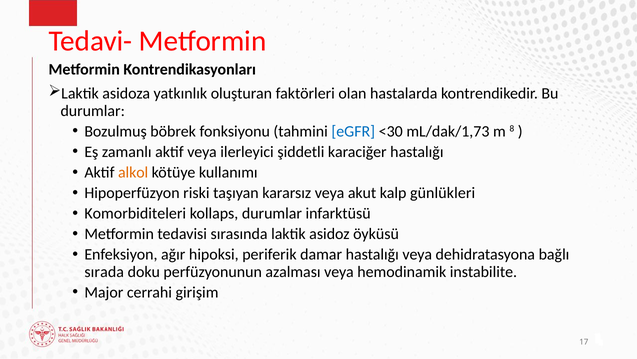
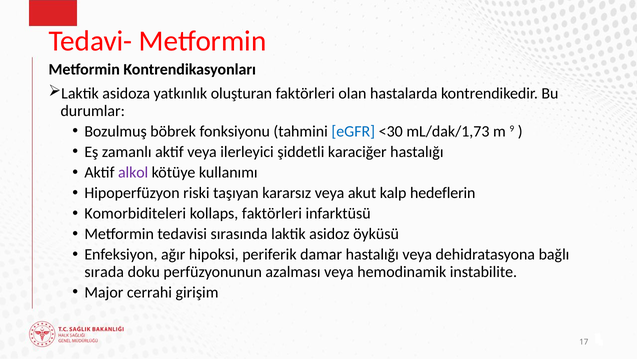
8: 8 -> 9
alkol colour: orange -> purple
günlükleri: günlükleri -> hedeflerin
kollaps durumlar: durumlar -> faktörleri
